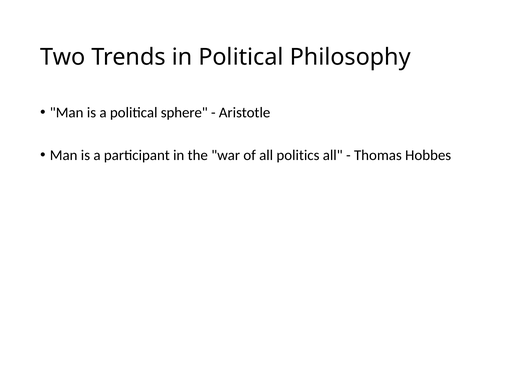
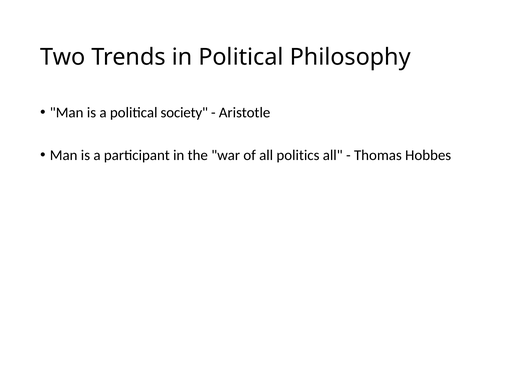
sphere: sphere -> society
